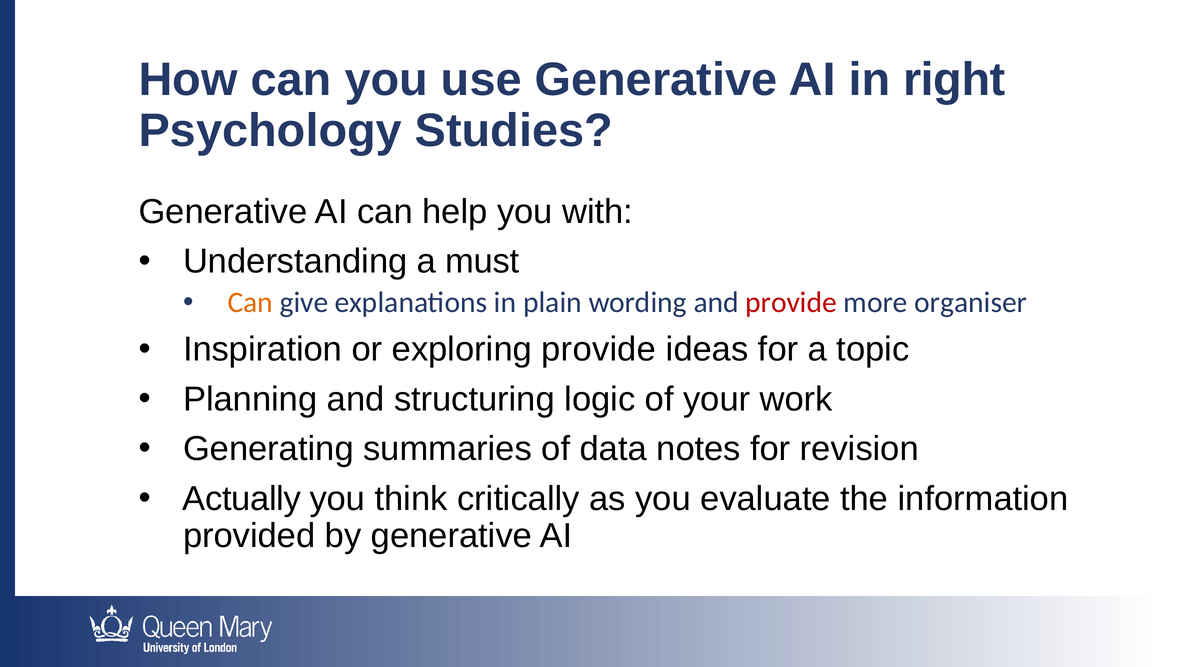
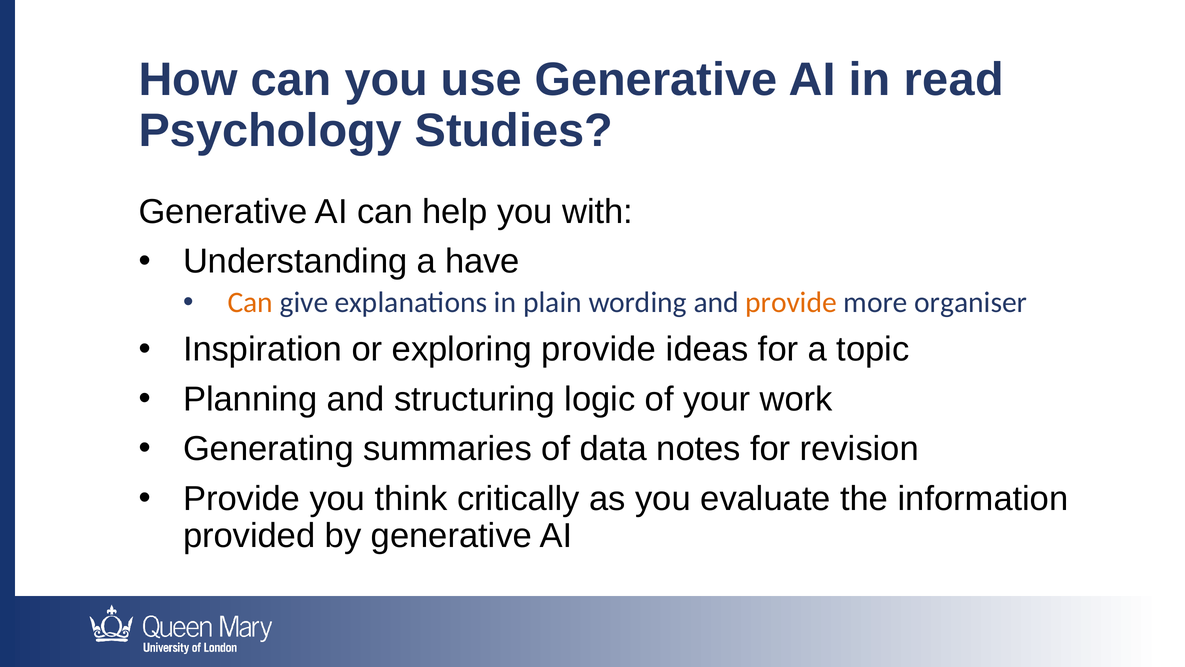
right: right -> read
must: must -> have
provide at (791, 302) colour: red -> orange
Actually at (242, 498): Actually -> Provide
